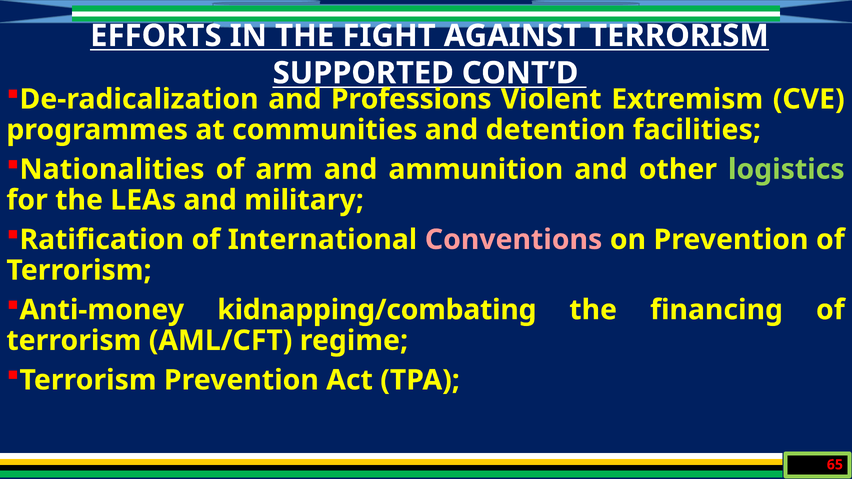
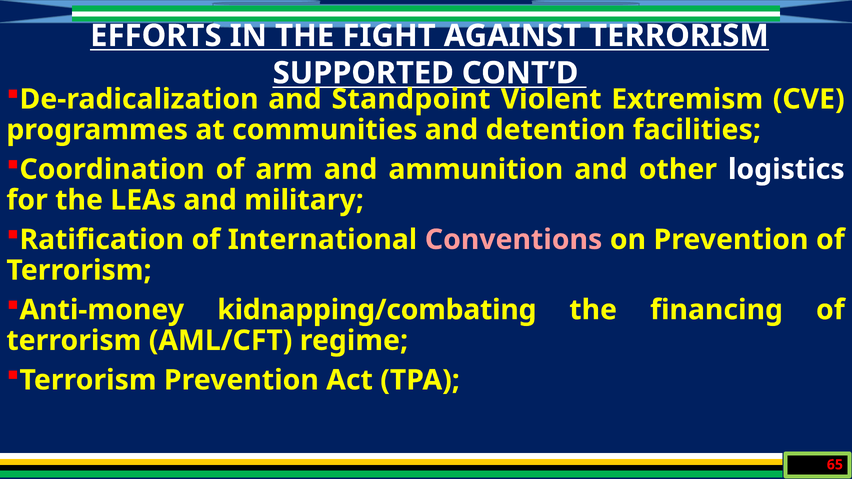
Professions: Professions -> Standpoint
Nationalities: Nationalities -> Coordination
logistics colour: light green -> white
